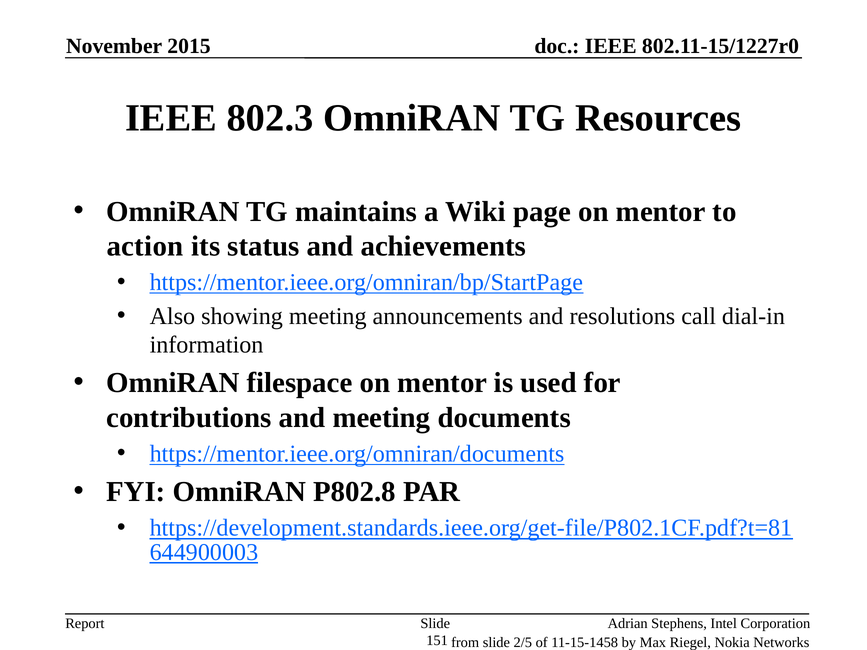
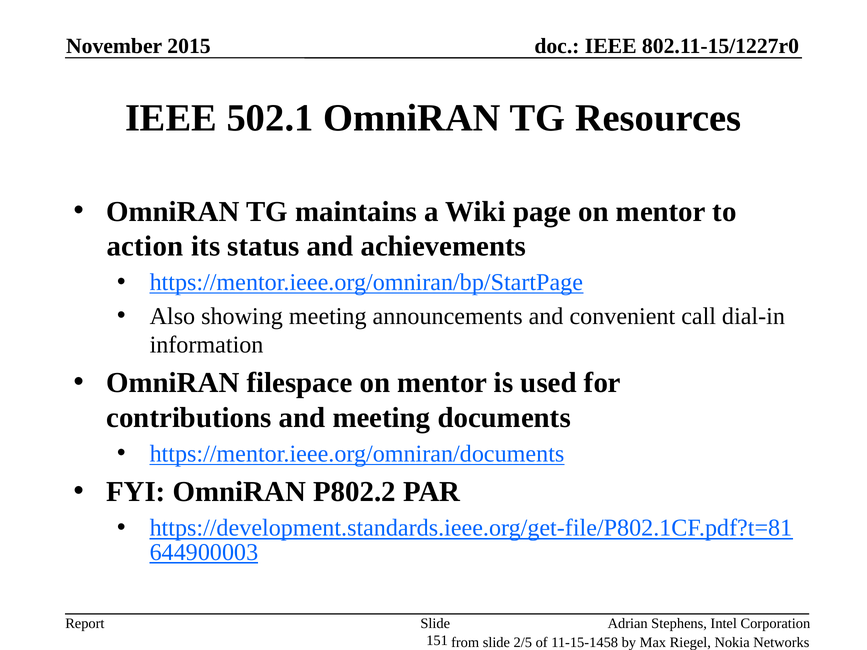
802.3: 802.3 -> 502.1
resolutions: resolutions -> convenient
P802.8: P802.8 -> P802.2
